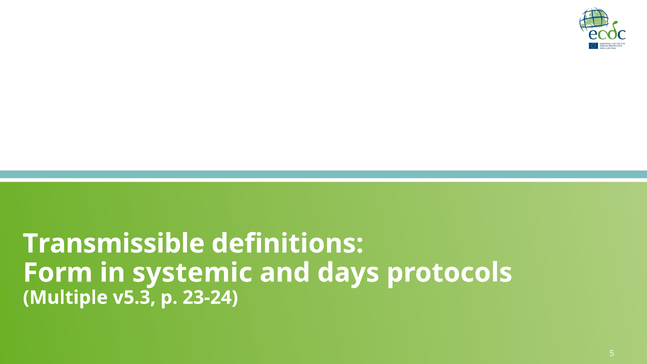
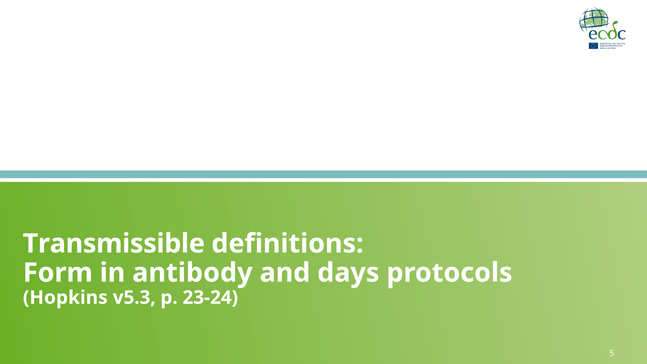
systemic: systemic -> antibody
Multiple: Multiple -> Hopkins
